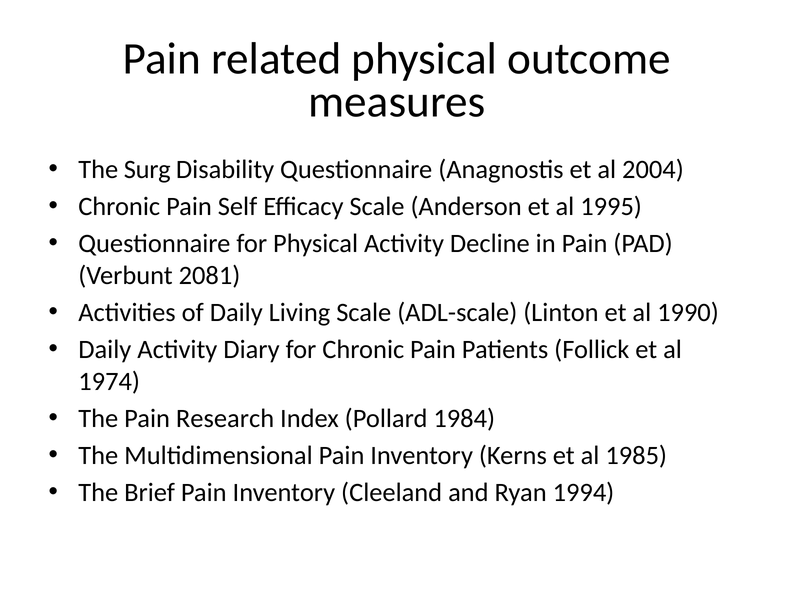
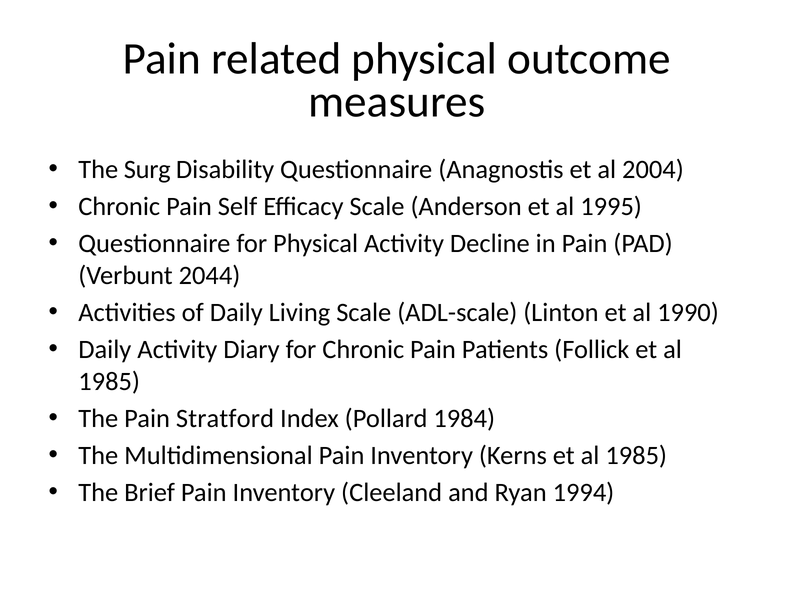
2081: 2081 -> 2044
1974 at (109, 381): 1974 -> 1985
Research: Research -> Stratford
